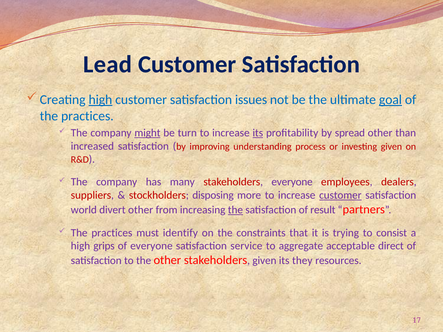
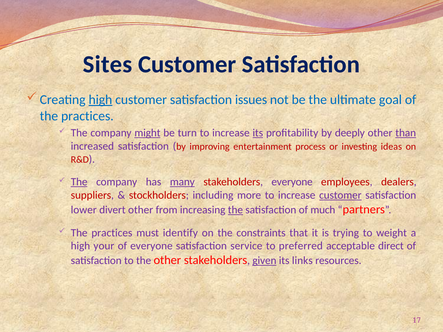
Lead: Lead -> Sites
goal underline: present -> none
spread: spread -> deeply
than underline: none -> present
understanding: understanding -> entertainment
investing given: given -> ideas
The at (79, 182) underline: none -> present
many underline: none -> present
disposing: disposing -> including
world: world -> lower
result: result -> much
consist: consist -> weight
grips: grips -> your
aggregate: aggregate -> preferred
given at (264, 261) underline: none -> present
they: they -> links
